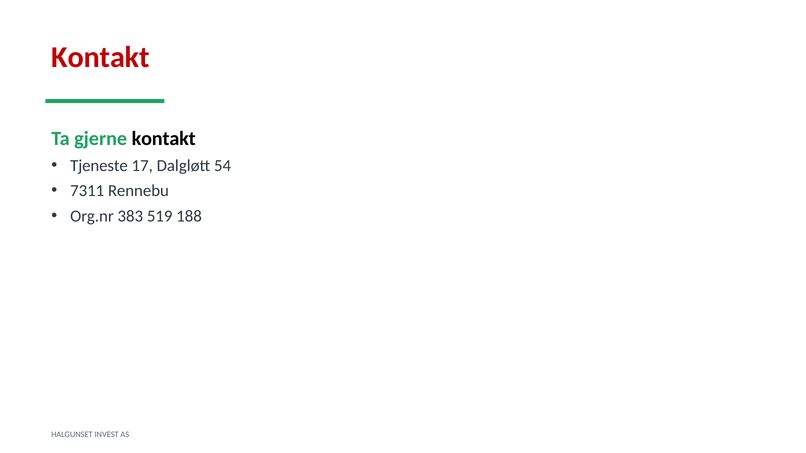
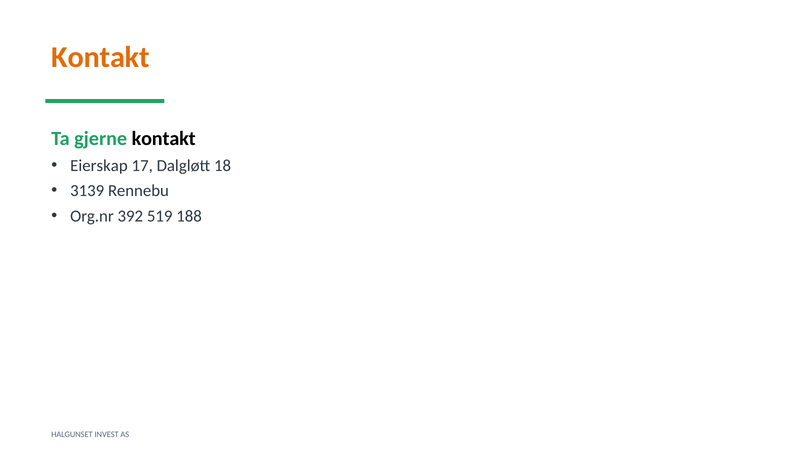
Kontakt at (100, 58) colour: red -> orange
Tjeneste: Tjeneste -> Eierskap
54: 54 -> 18
7311: 7311 -> 3139
383: 383 -> 392
